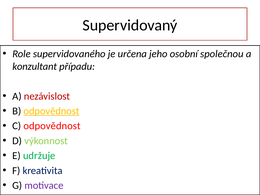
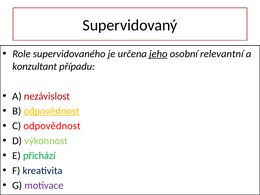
jeho underline: none -> present
společnou: společnou -> relevantní
udržuje: udržuje -> přichází
